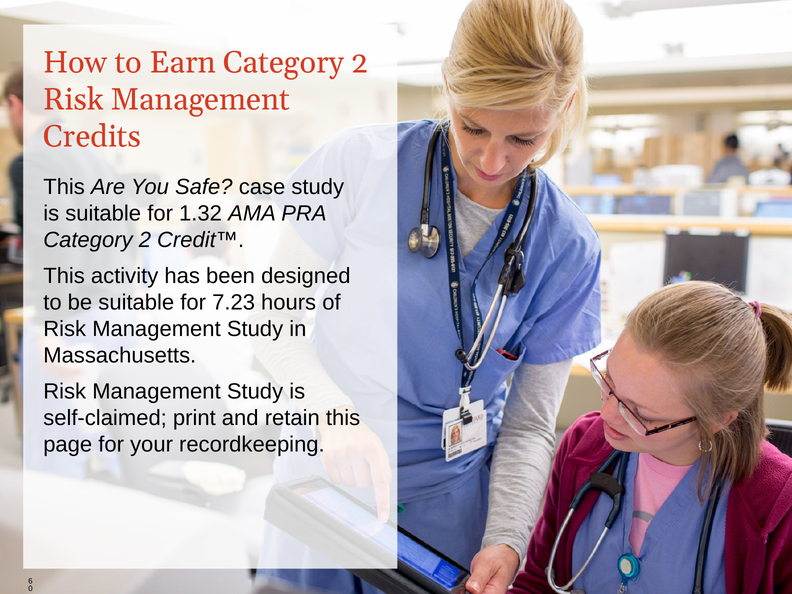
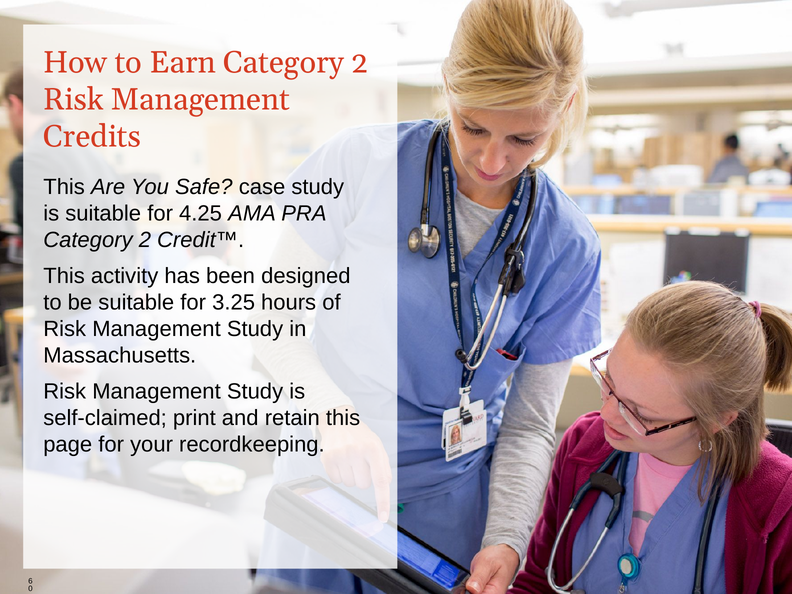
1.32: 1.32 -> 4.25
7.23: 7.23 -> 3.25
